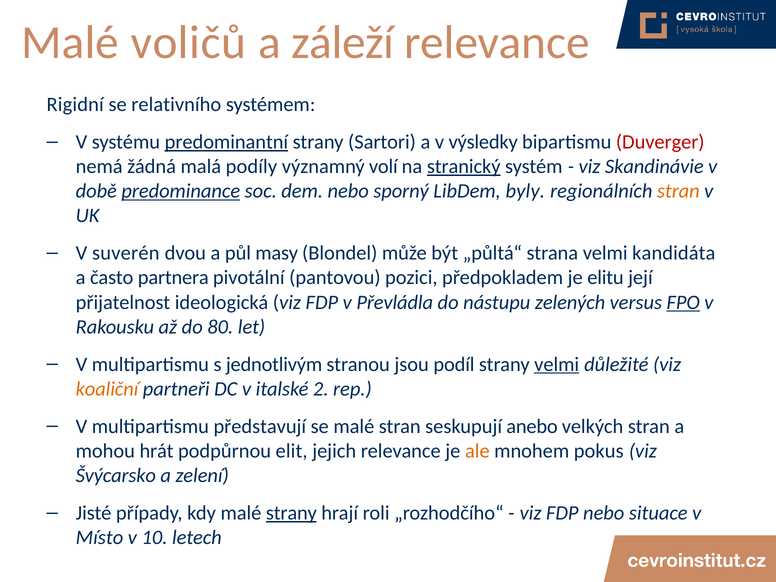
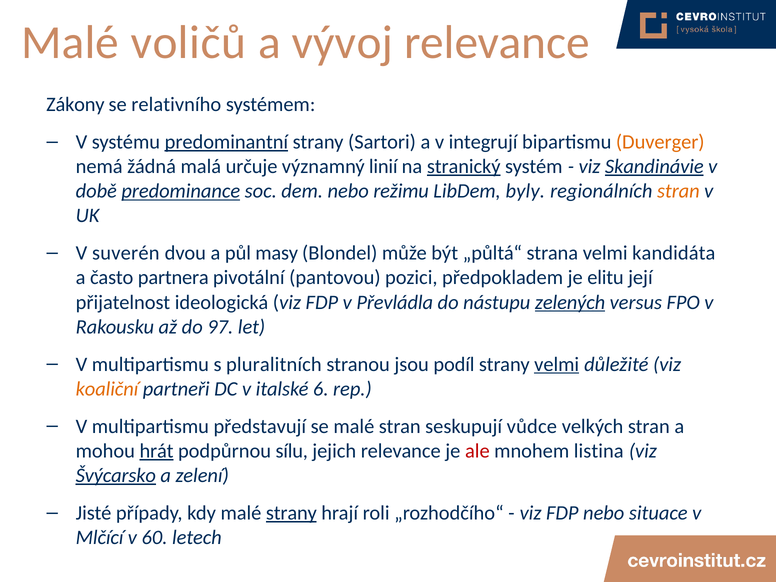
záleží: záleží -> vývoj
Rigidní: Rigidní -> Zákony
výsledky: výsledky -> integrují
Duverger colour: red -> orange
podíly: podíly -> určuje
volí: volí -> linií
Skandinávie underline: none -> present
sporný: sporný -> režimu
zelených underline: none -> present
FPO underline: present -> none
80: 80 -> 97
jednotlivým: jednotlivým -> pluralitních
2: 2 -> 6
anebo: anebo -> vůdce
hrát underline: none -> present
elit: elit -> sílu
ale colour: orange -> red
pokus: pokus -> listina
Švýcarsko underline: none -> present
Místo: Místo -> Mlčící
10: 10 -> 60
